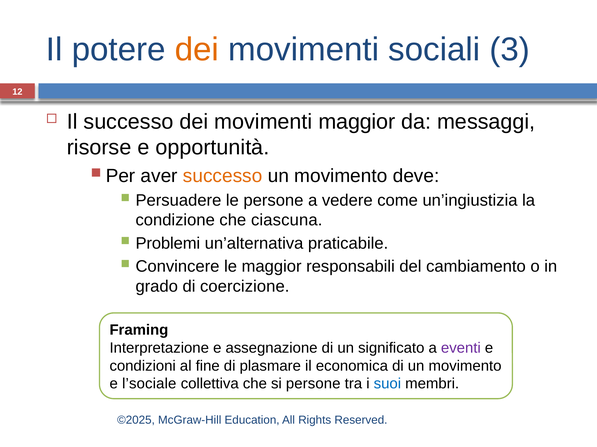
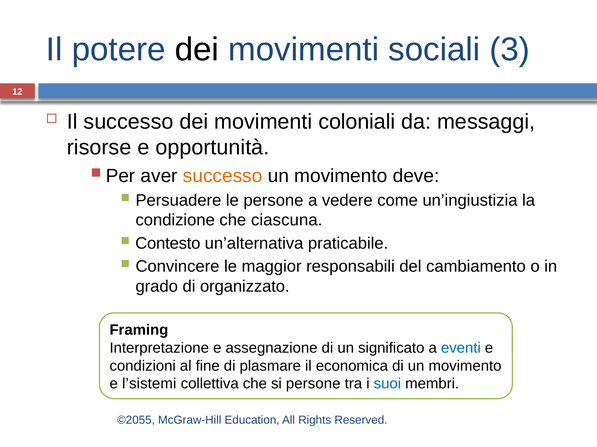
dei at (197, 50) colour: orange -> black
movimenti maggior: maggior -> coloniali
Problemi: Problemi -> Contesto
coercizione: coercizione -> organizzato
eventi colour: purple -> blue
l’sociale: l’sociale -> l’sistemi
©2025: ©2025 -> ©2055
